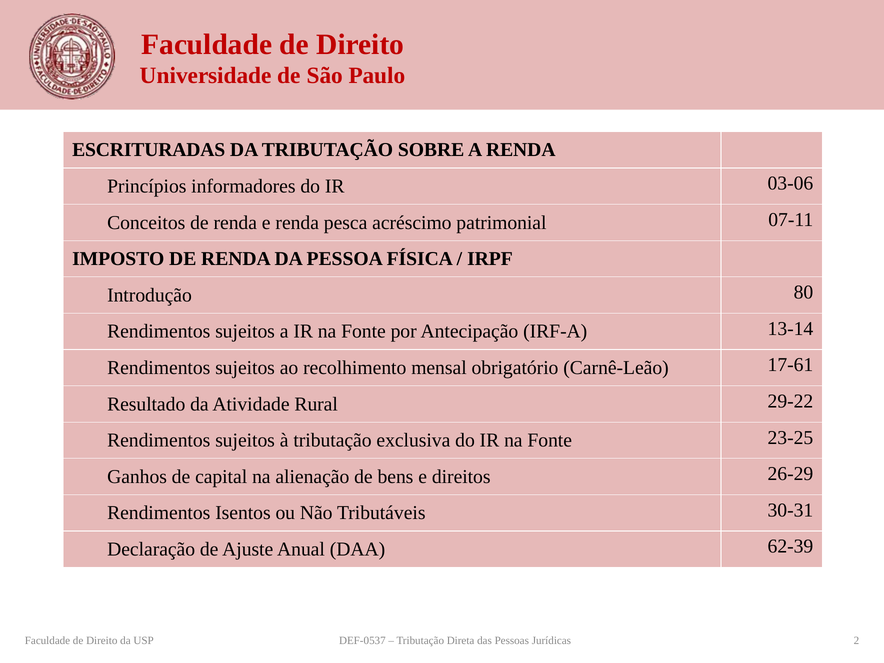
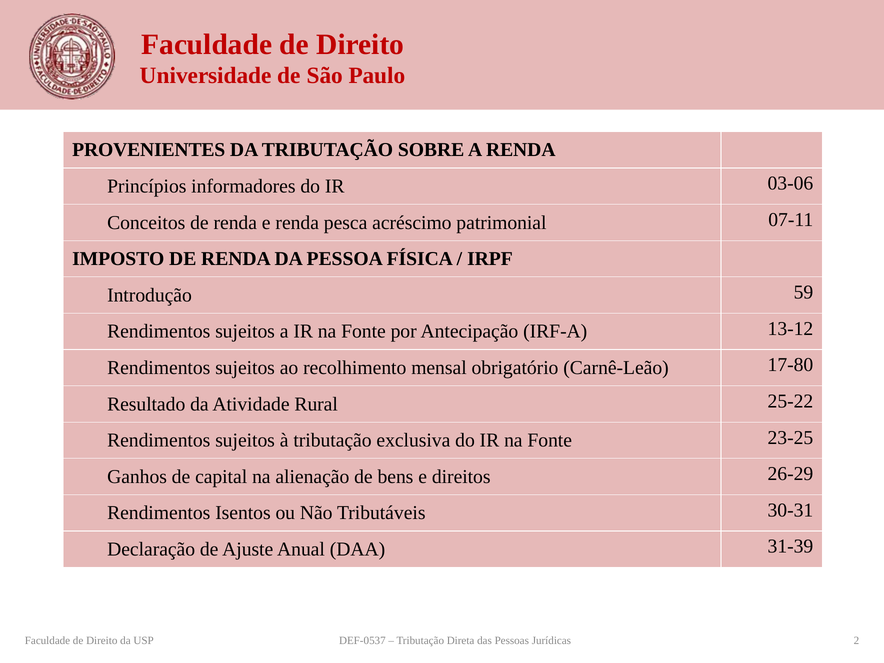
ESCRITURADAS: ESCRITURADAS -> PROVENIENTES
80: 80 -> 59
13-14: 13-14 -> 13-12
17-61: 17-61 -> 17-80
29-22: 29-22 -> 25-22
62-39: 62-39 -> 31-39
